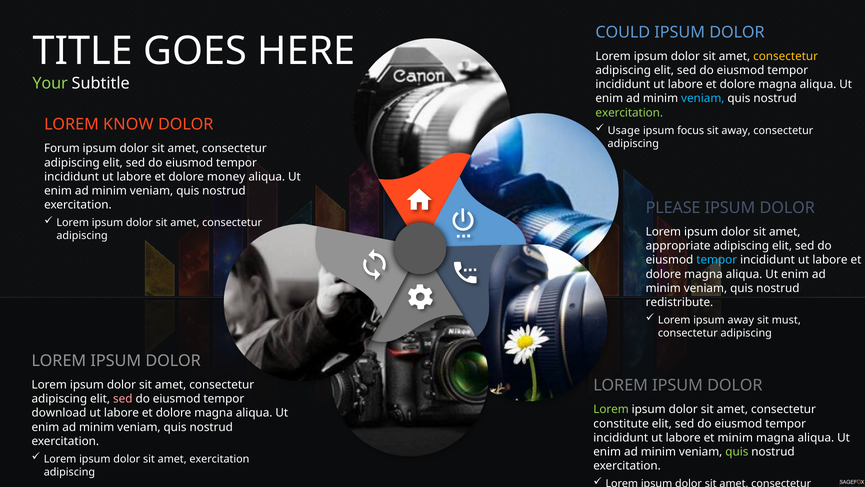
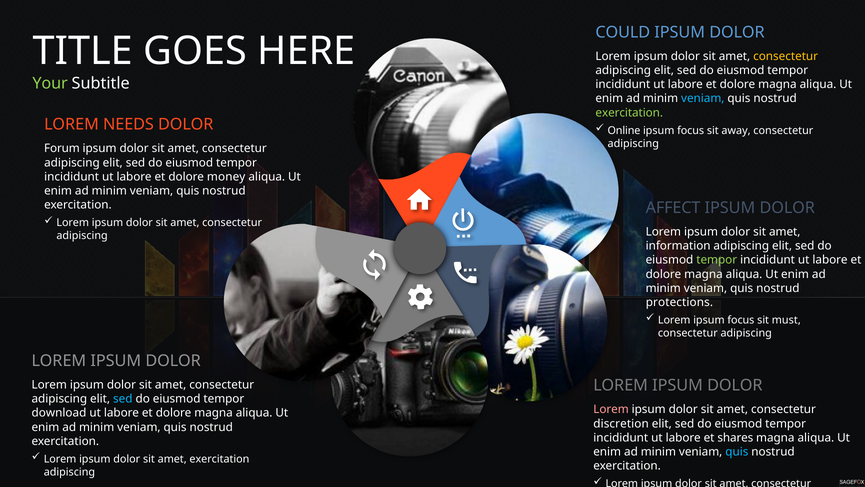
KNOW: KNOW -> NEEDS
Usage: Usage -> Online
PLEASE: PLEASE -> AFFECT
appropriate: appropriate -> information
tempor at (717, 260) colour: light blue -> light green
redistribute: redistribute -> protections
Lorem ipsum away: away -> focus
sed at (123, 399) colour: pink -> light blue
Lorem at (611, 409) colour: light green -> pink
constitute: constitute -> discretion
et minim: minim -> shares
quis at (737, 451) colour: light green -> light blue
